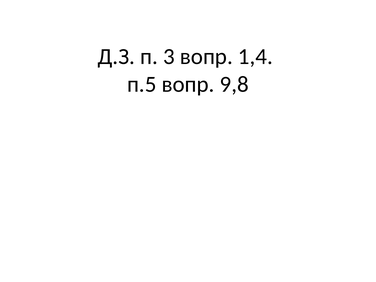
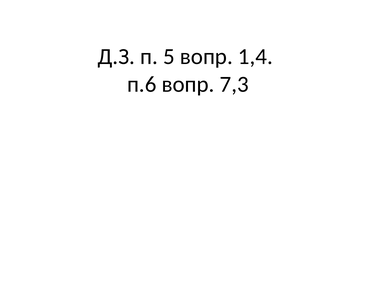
3: 3 -> 5
п.5: п.5 -> п.6
9,8: 9,8 -> 7,3
